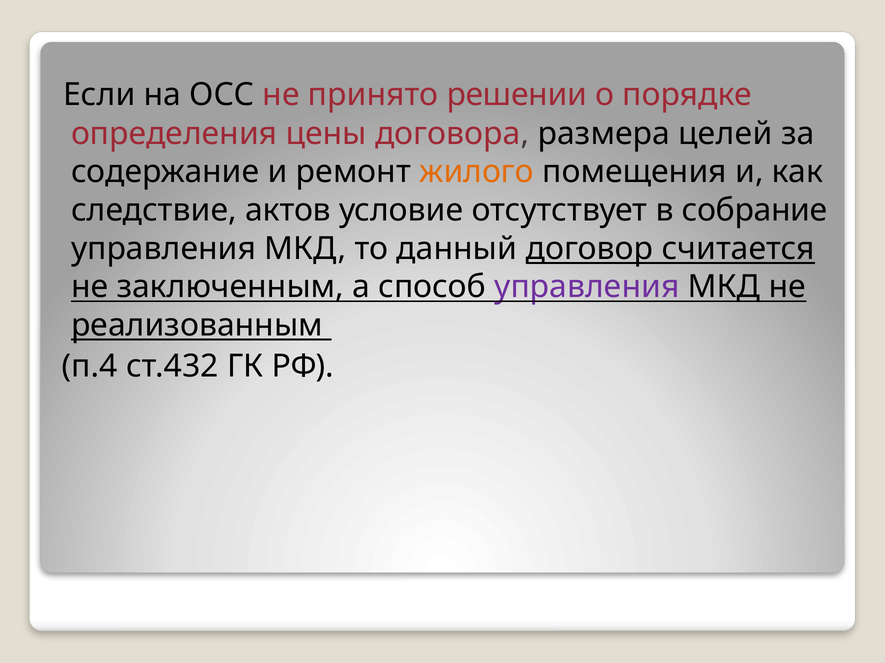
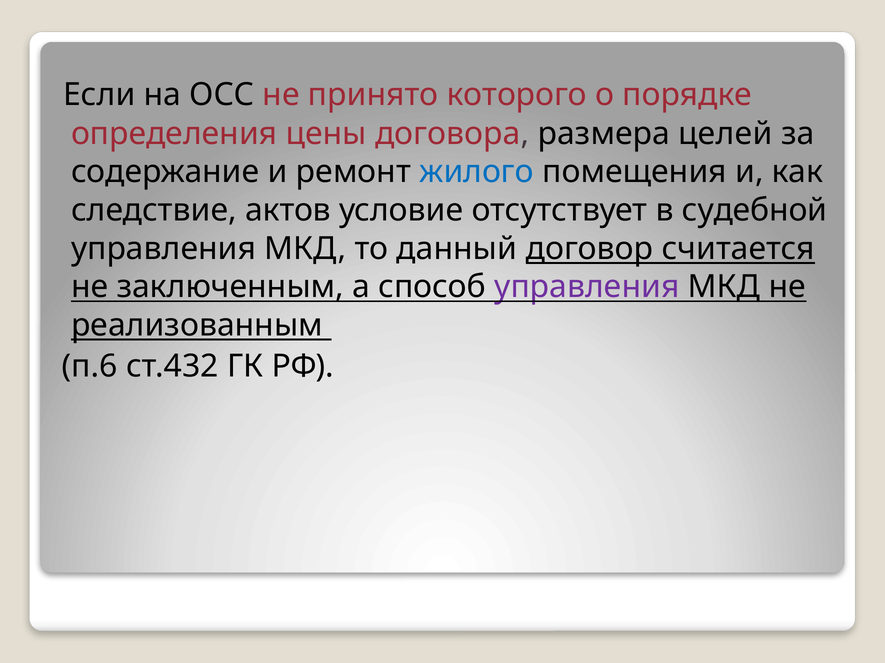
решении: решении -> которого
жилого colour: orange -> blue
собрание: собрание -> судебной
п.4: п.4 -> п.6
